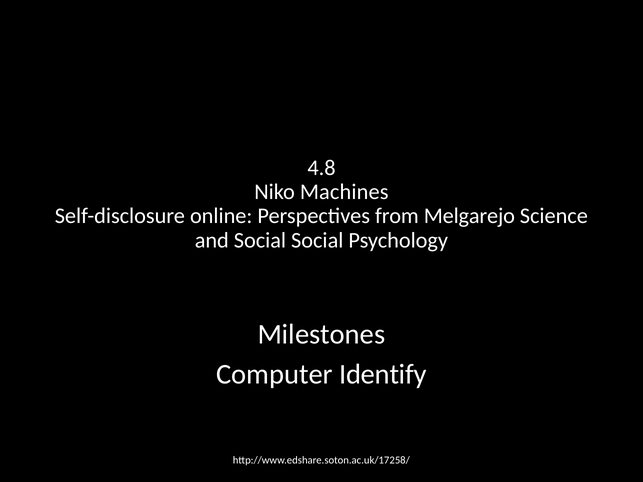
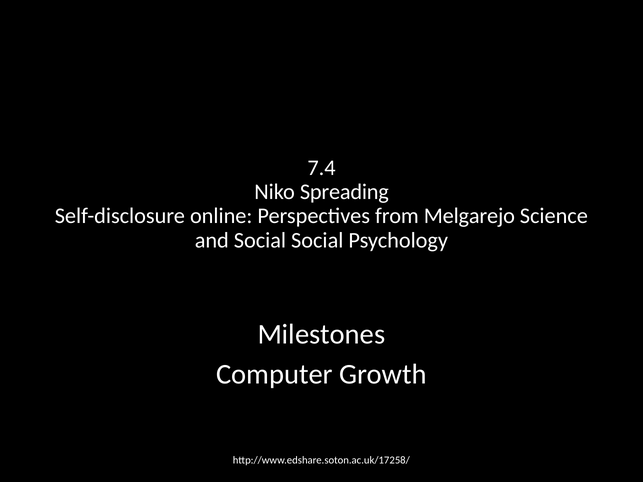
4.8: 4.8 -> 7.4
Machines: Machines -> Spreading
Identify: Identify -> Growth
